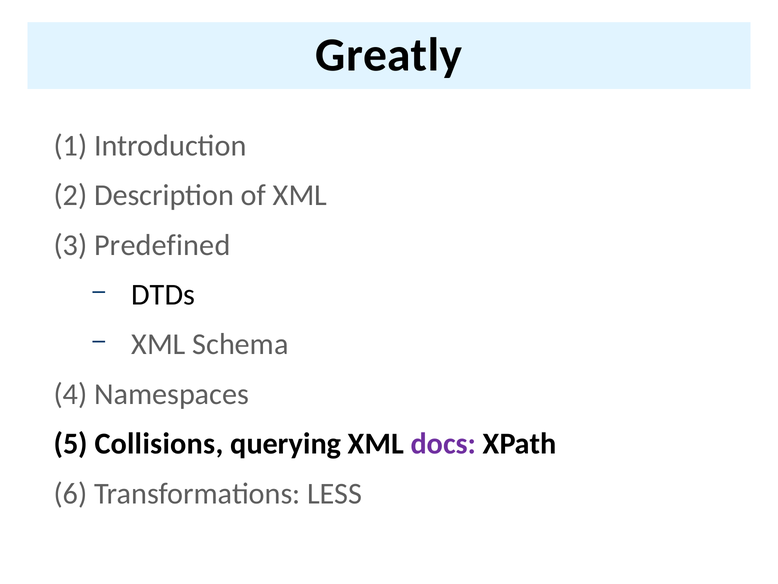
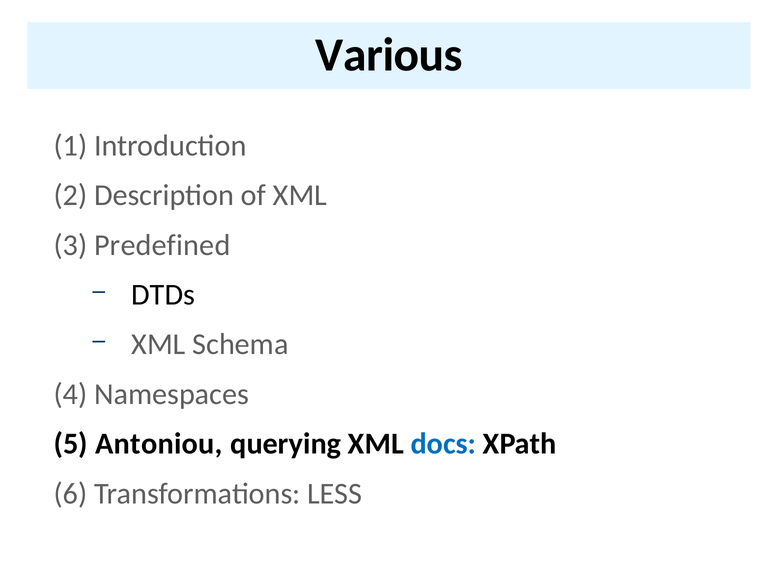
Greatly: Greatly -> Various
Collisions: Collisions -> Antoniou
docs colour: purple -> blue
